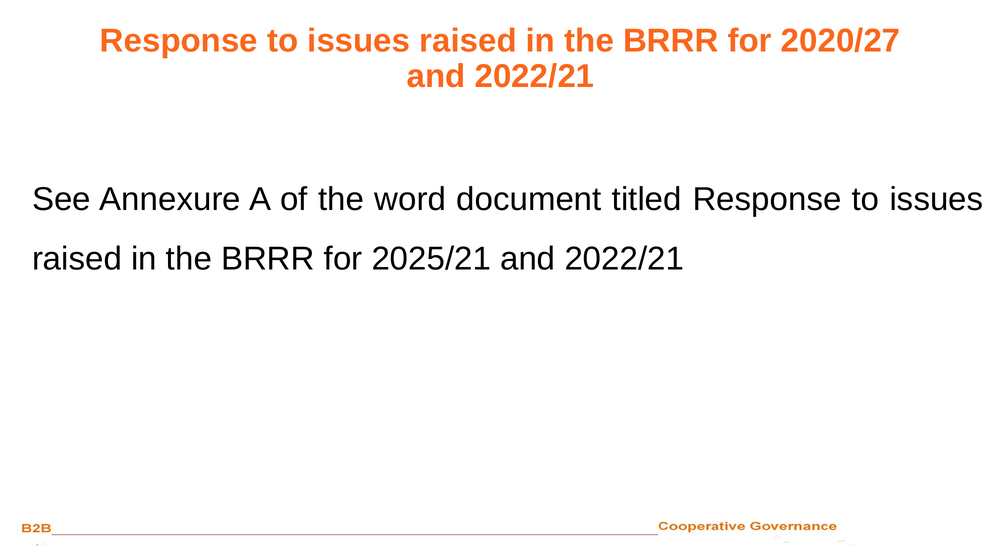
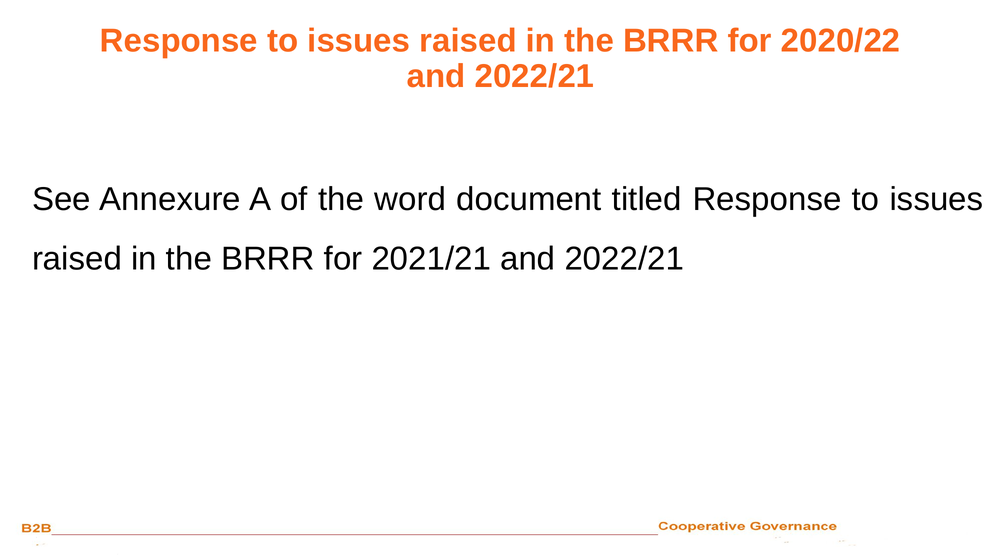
2020/27: 2020/27 -> 2020/22
2025/21: 2025/21 -> 2021/21
